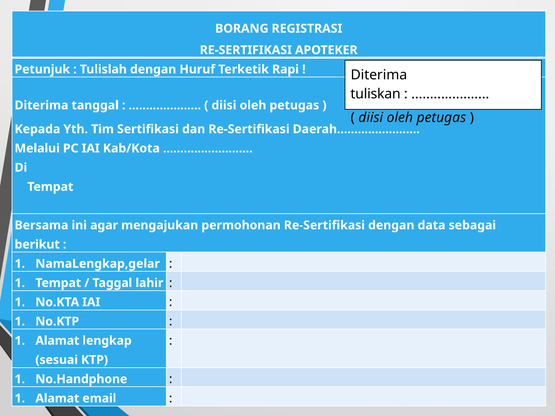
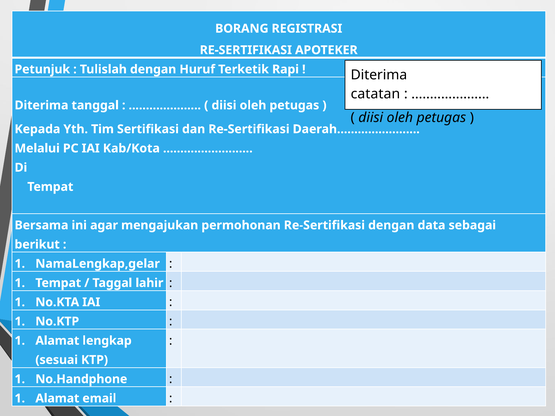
tuliskan: tuliskan -> catatan
